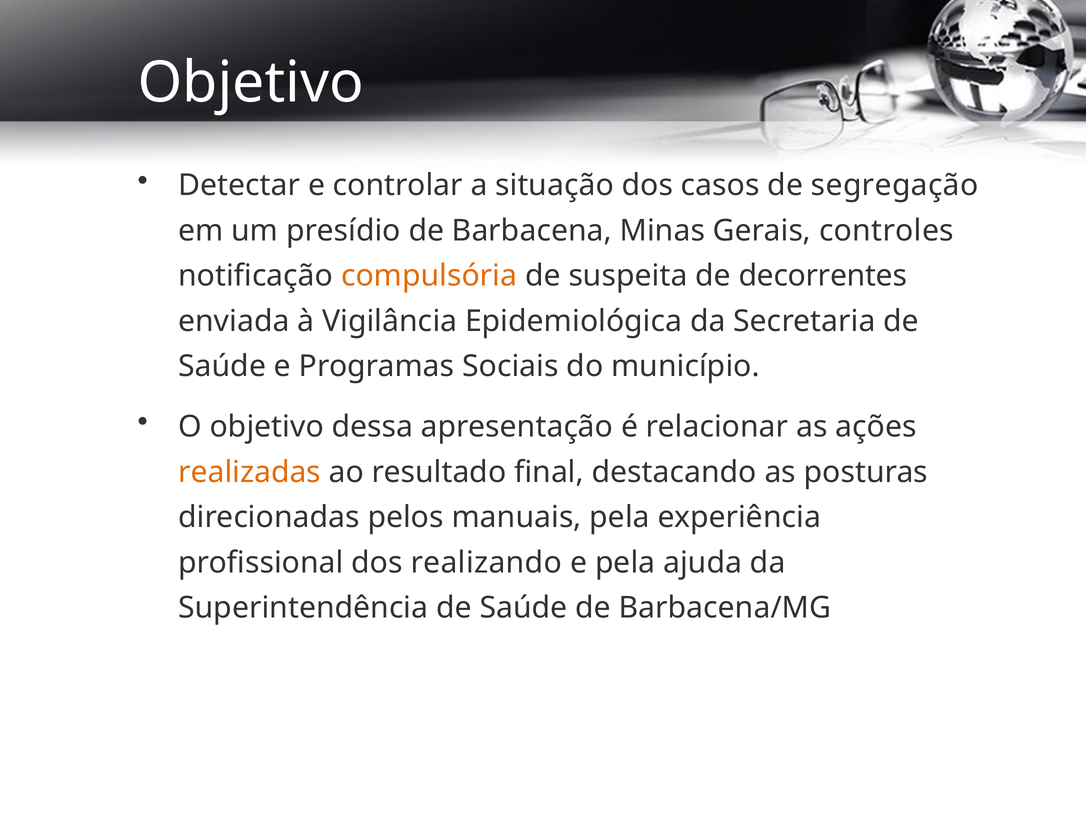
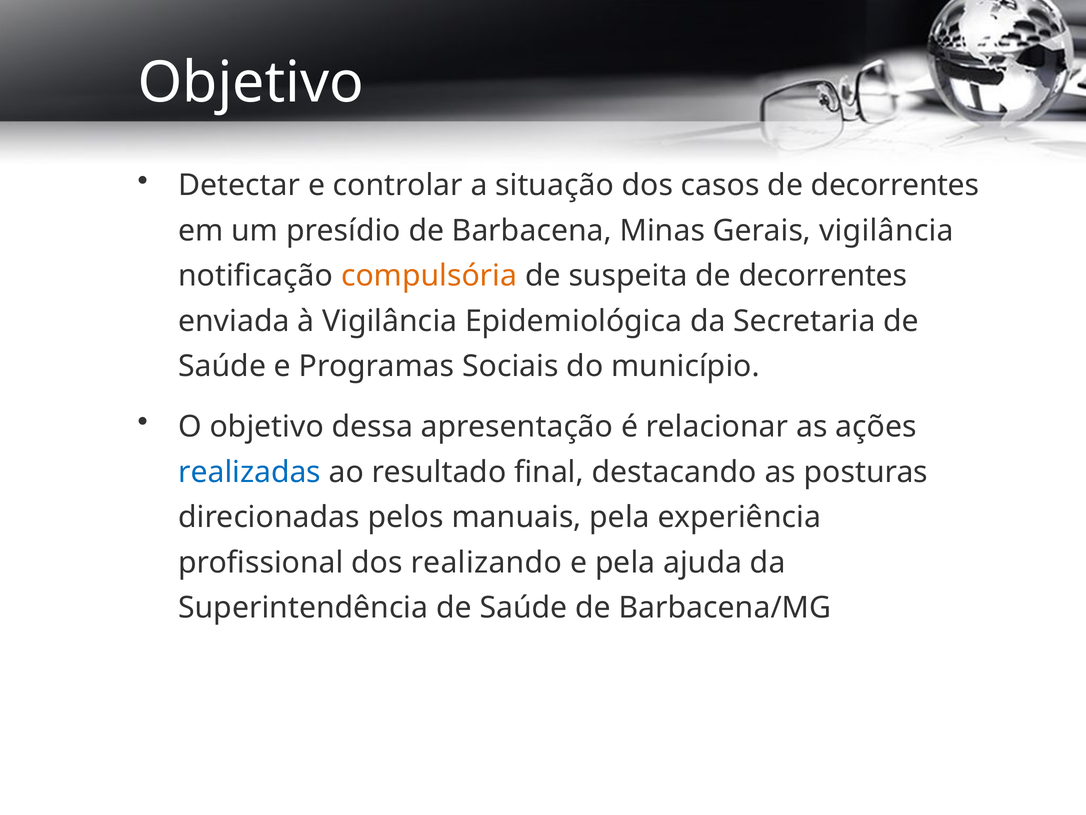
casos de segregação: segregação -> decorrentes
Gerais controles: controles -> vigilância
realizadas colour: orange -> blue
